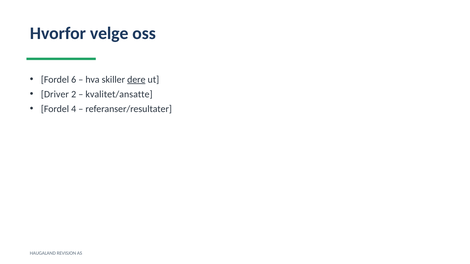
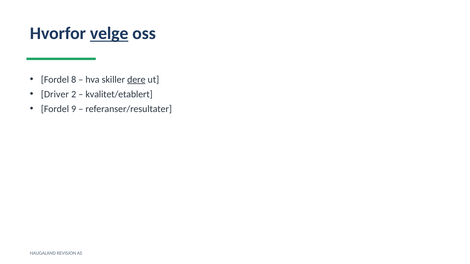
velge underline: none -> present
6: 6 -> 8
kvalitet/ansatte: kvalitet/ansatte -> kvalitet/etablert
4: 4 -> 9
